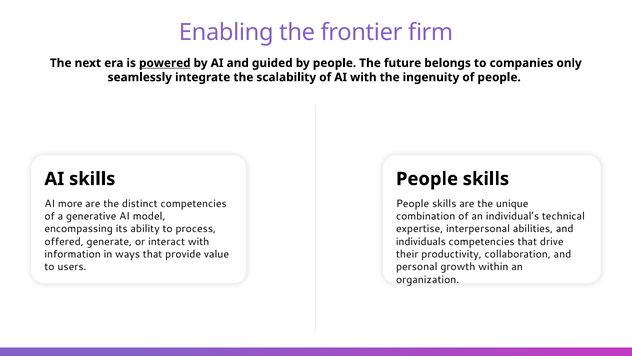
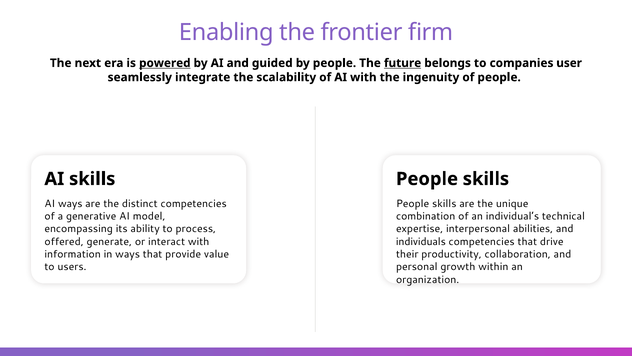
future underline: none -> present
only: only -> user
AI more: more -> ways
